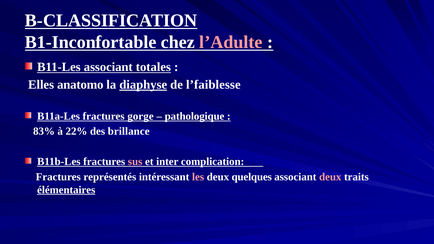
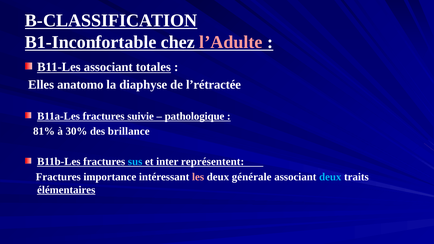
diaphyse underline: present -> none
l’faiblesse: l’faiblesse -> l’rétractée
gorge: gorge -> suivie
83%: 83% -> 81%
22%: 22% -> 30%
sus colour: pink -> light blue
complication: complication -> représentent
représentés: représentés -> importance
quelques: quelques -> générale
deux at (330, 177) colour: pink -> light blue
